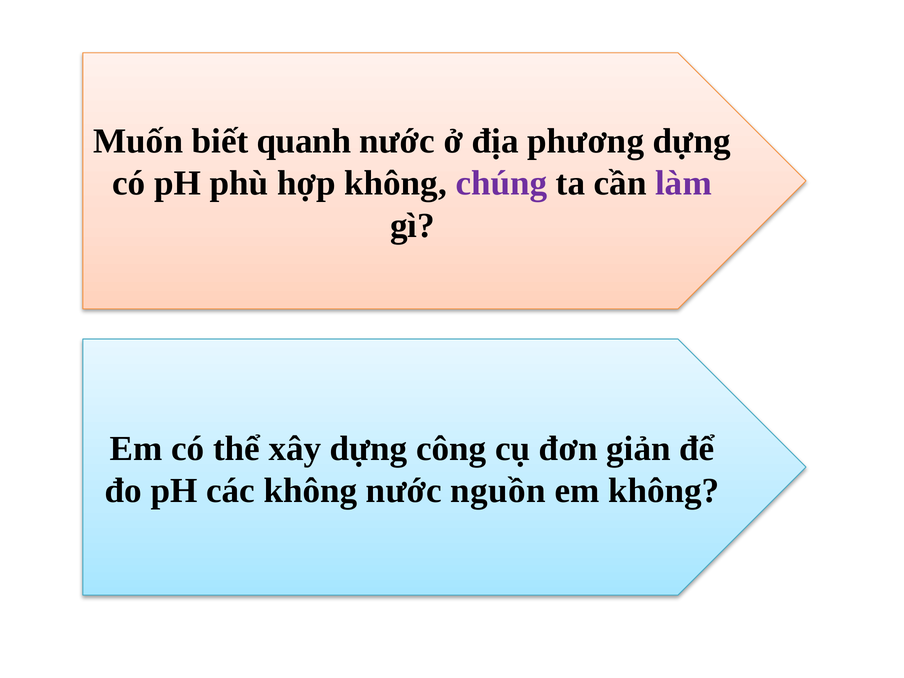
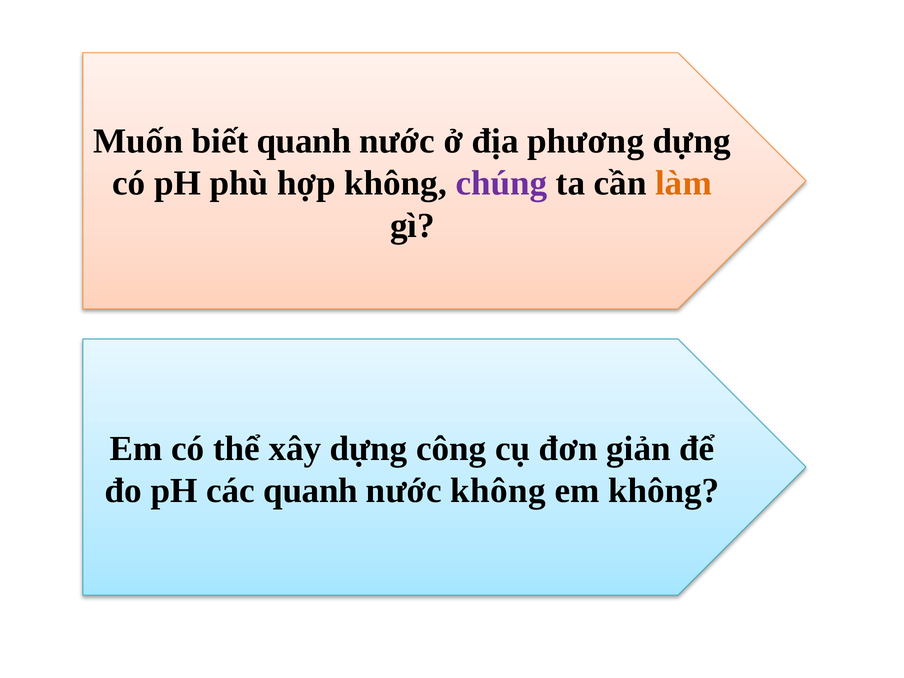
làm colour: purple -> orange
các không: không -> quanh
nước nguồn: nguồn -> không
